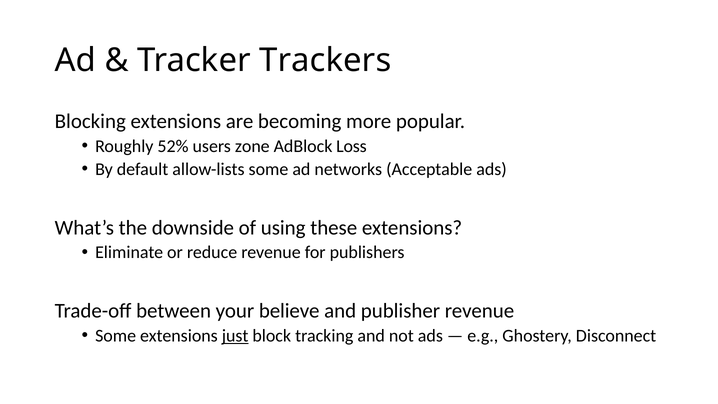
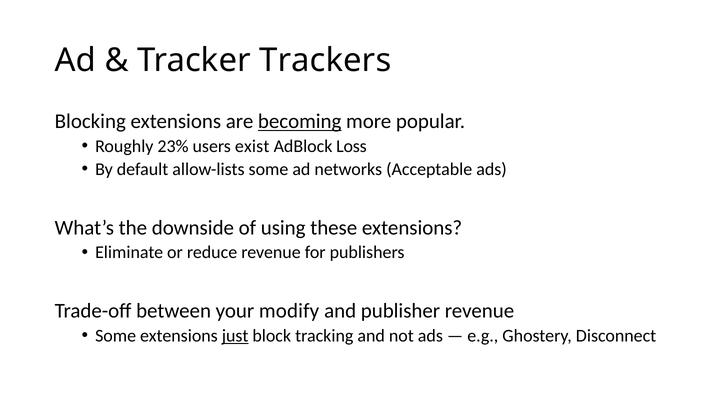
becoming underline: none -> present
52%: 52% -> 23%
zone: zone -> exist
believe: believe -> modify
